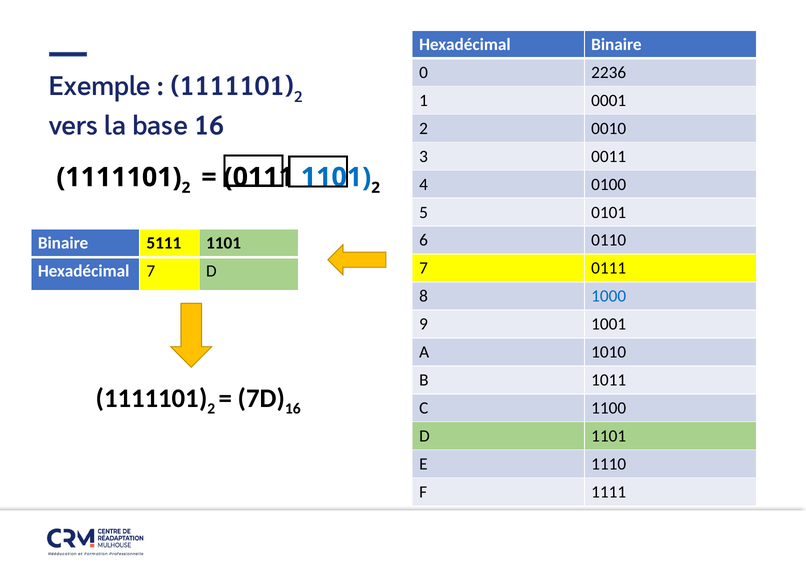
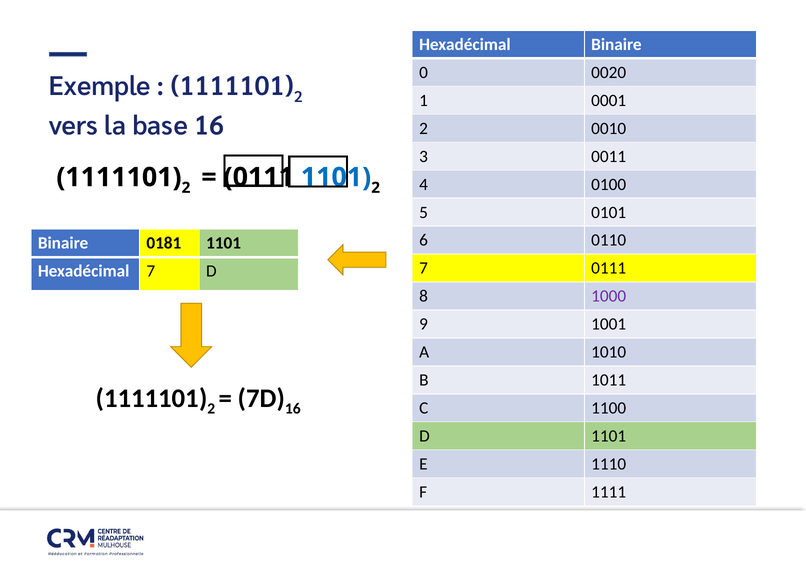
2236: 2236 -> 0020
5111: 5111 -> 0181
1000 colour: blue -> purple
